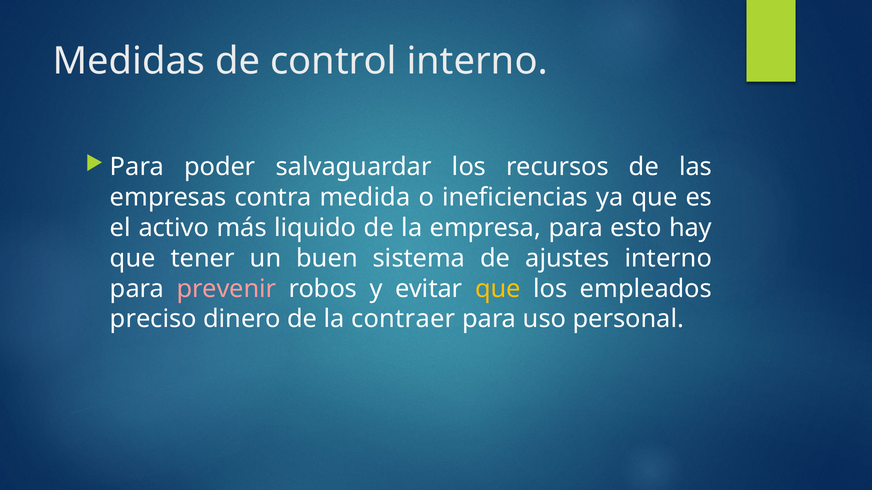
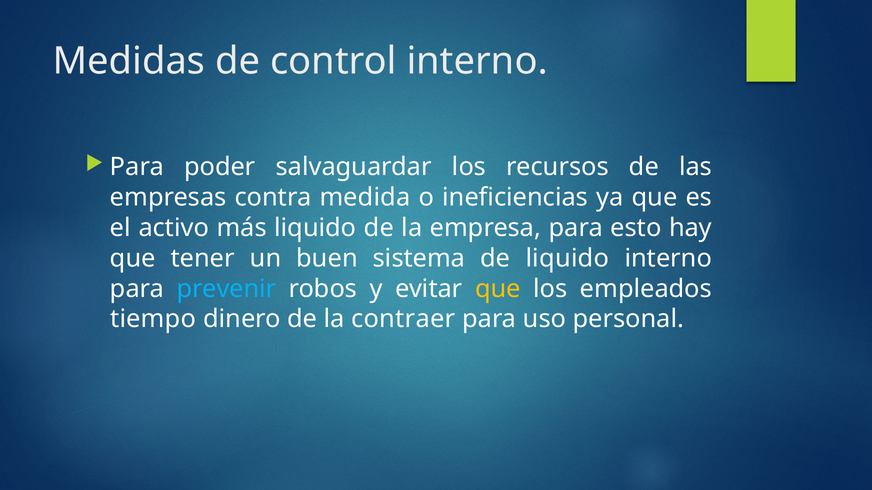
de ajustes: ajustes -> liquido
prevenir colour: pink -> light blue
preciso: preciso -> tiempo
